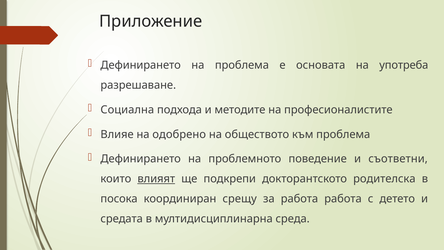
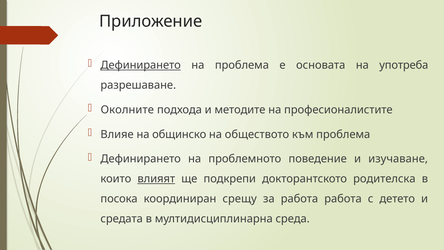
Дефинирането at (141, 65) underline: none -> present
Социална: Социална -> Околните
одобрено: одобрено -> общинско
съответни: съответни -> изучаване
